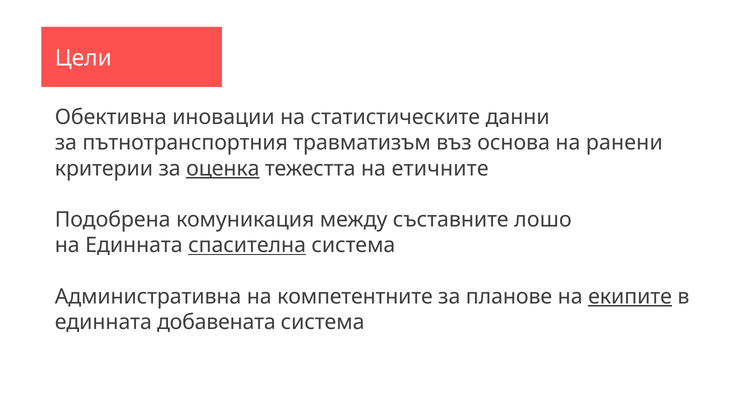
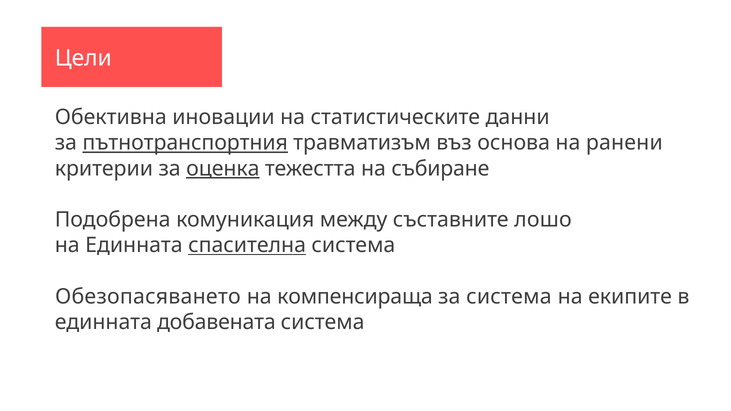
пътнотранспортния underline: none -> present
етичните: етичните -> събиране
Административна: Административна -> Обезопасяването
компетентните: компетентните -> компенсираща
за планове: планове -> система
екипите underline: present -> none
